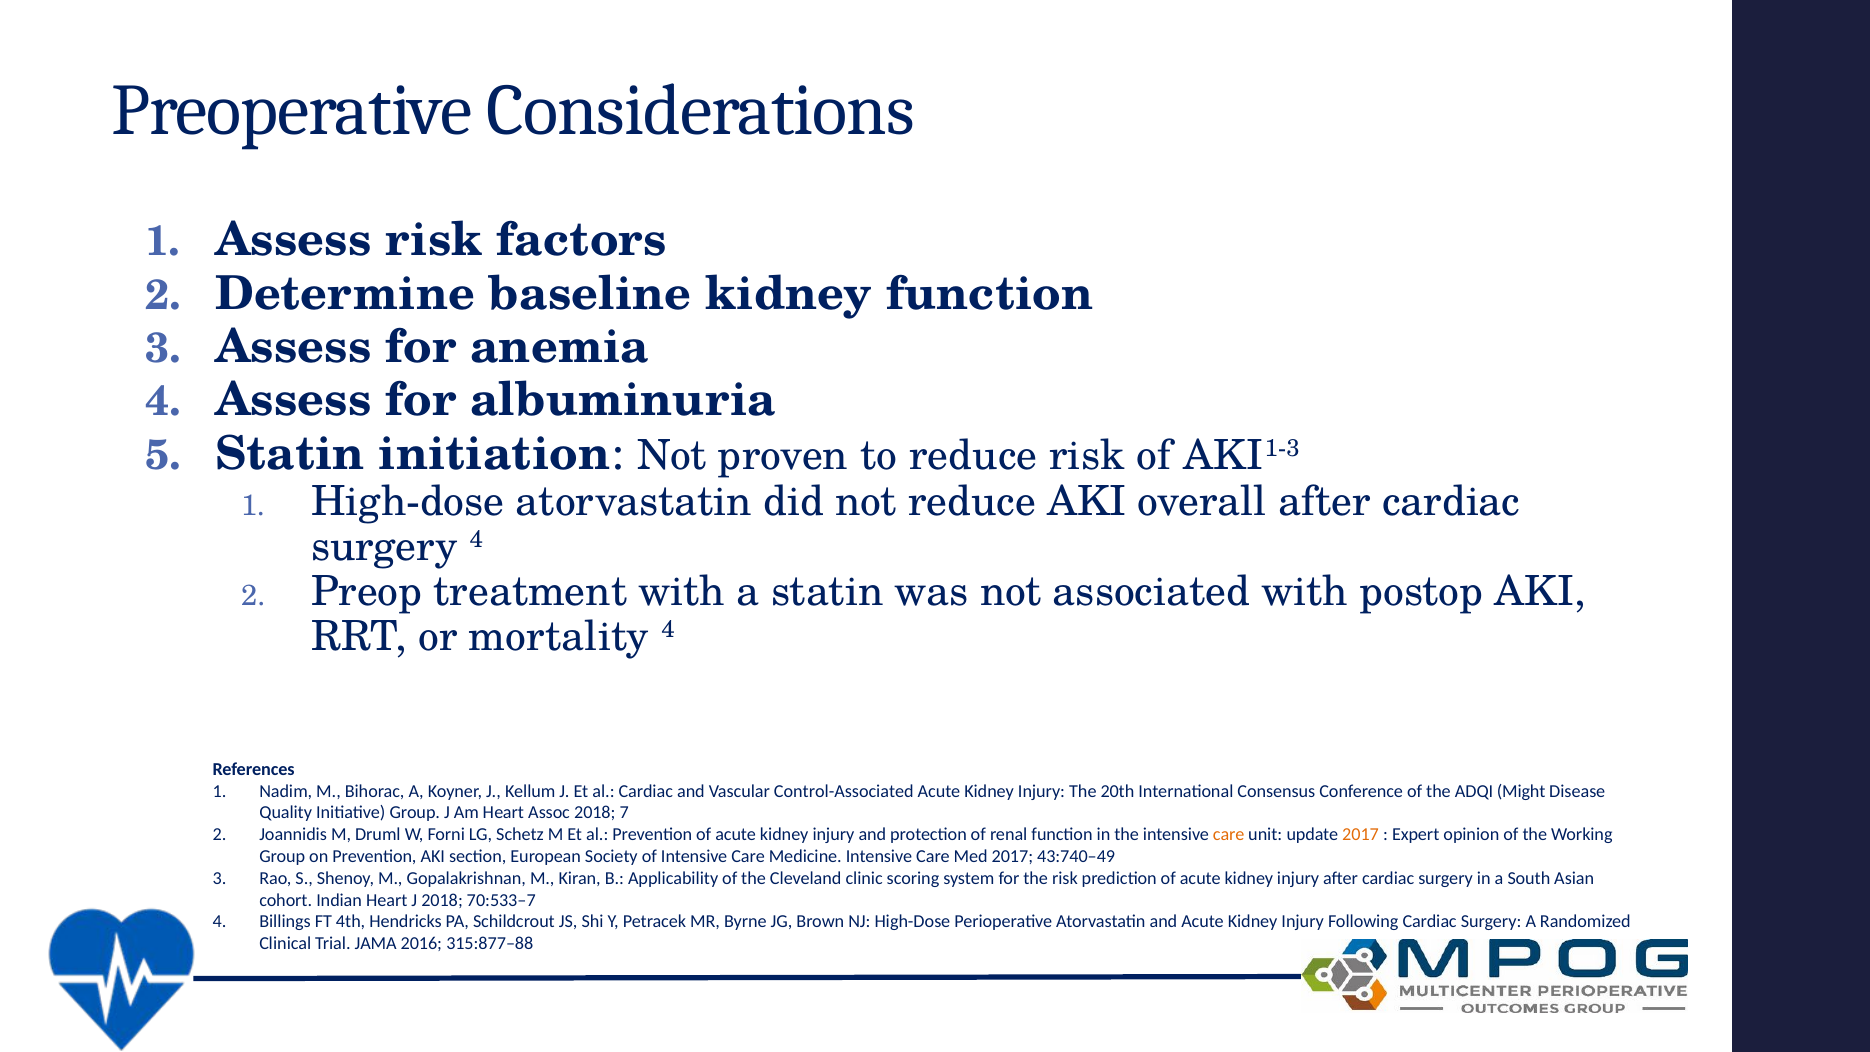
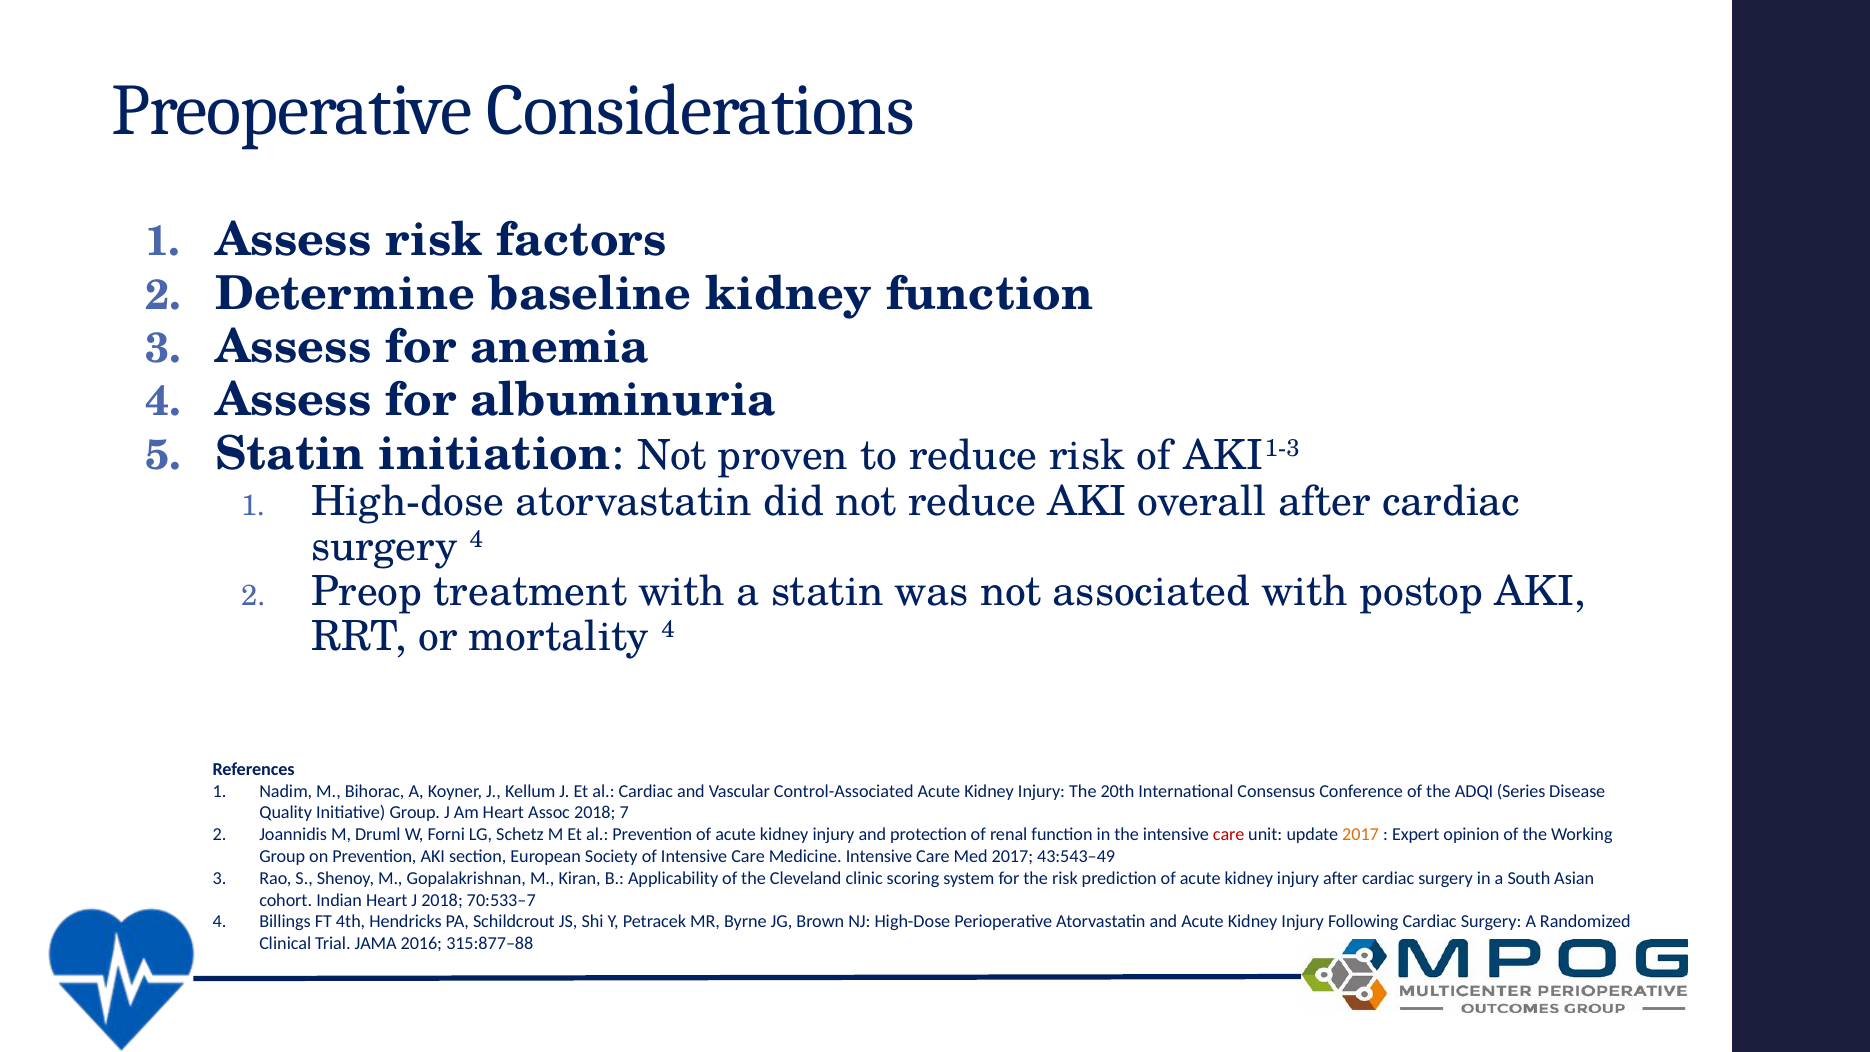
Might: Might -> Series
care at (1229, 835) colour: orange -> red
43:740–49: 43:740–49 -> 43:543–49
